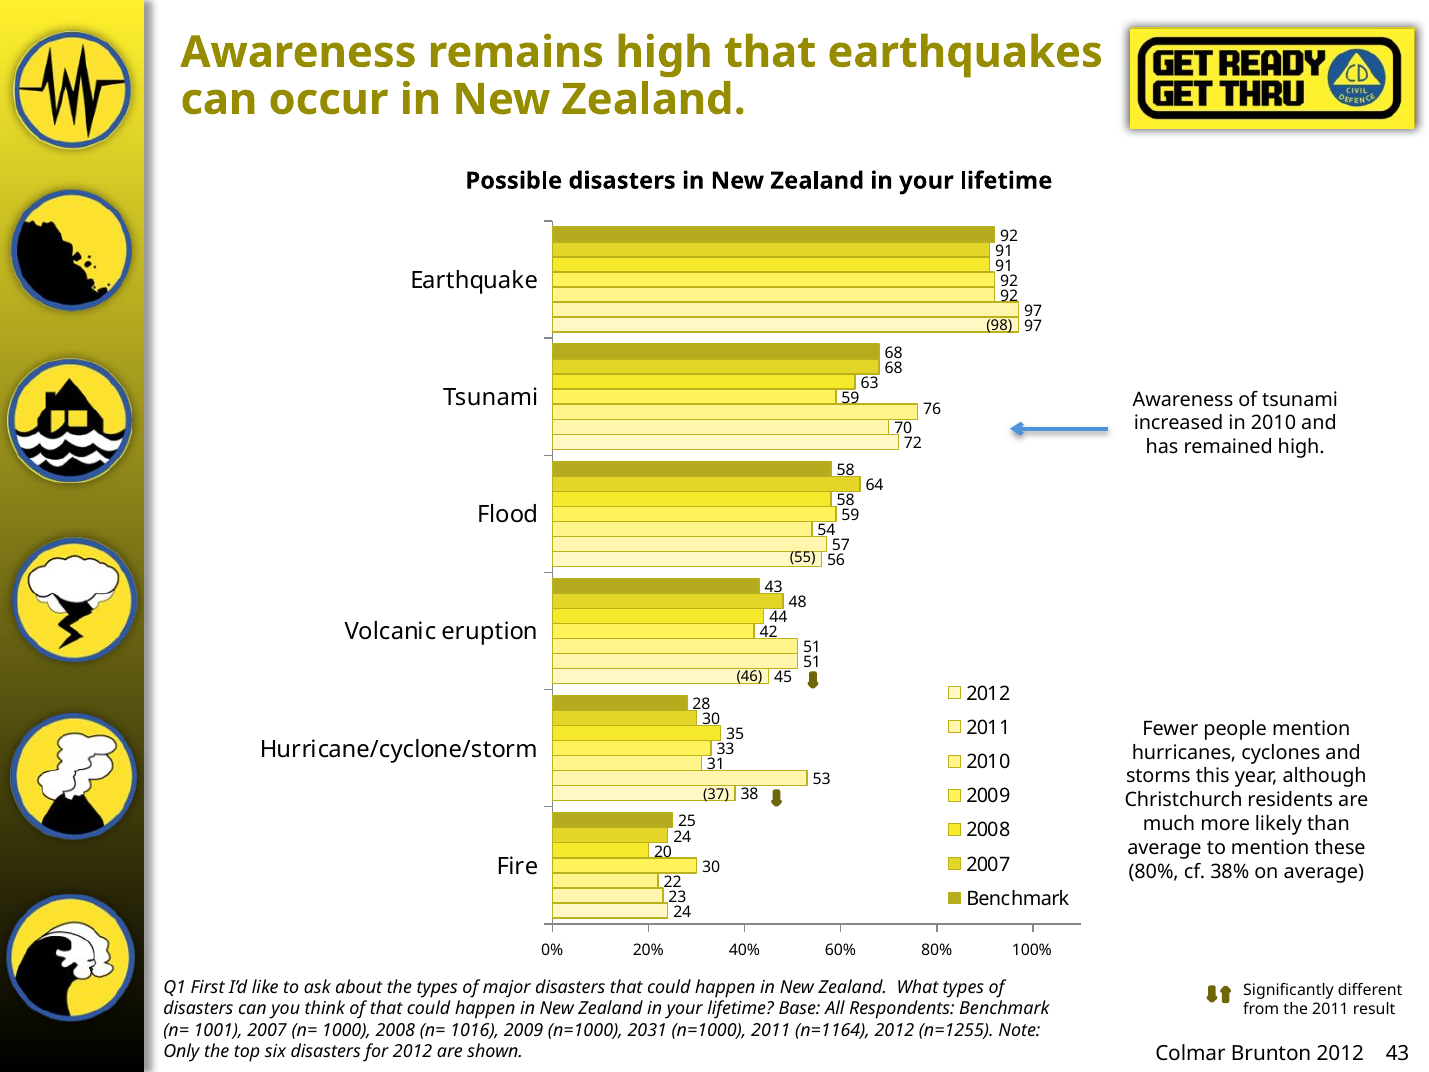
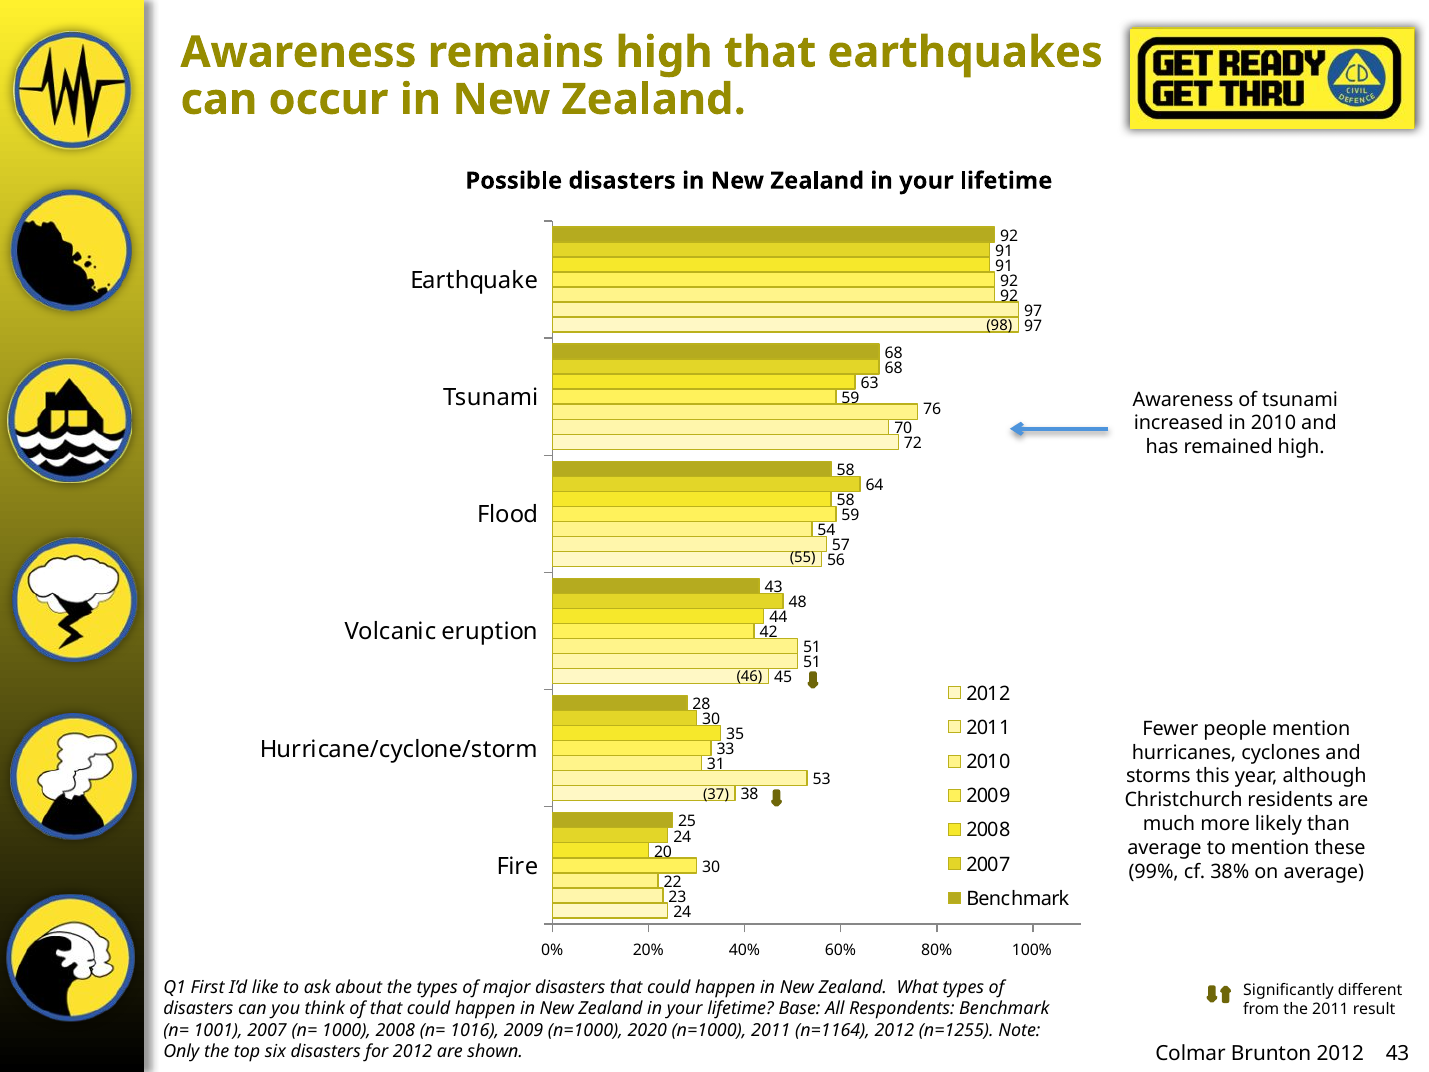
80% at (1154, 872): 80% -> 99%
2031: 2031 -> 2020
